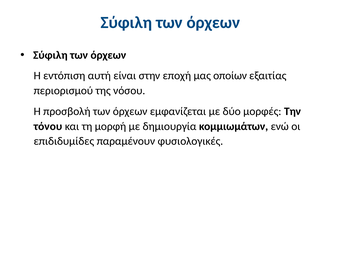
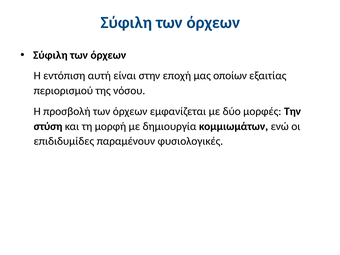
τόνου: τόνου -> στύση
